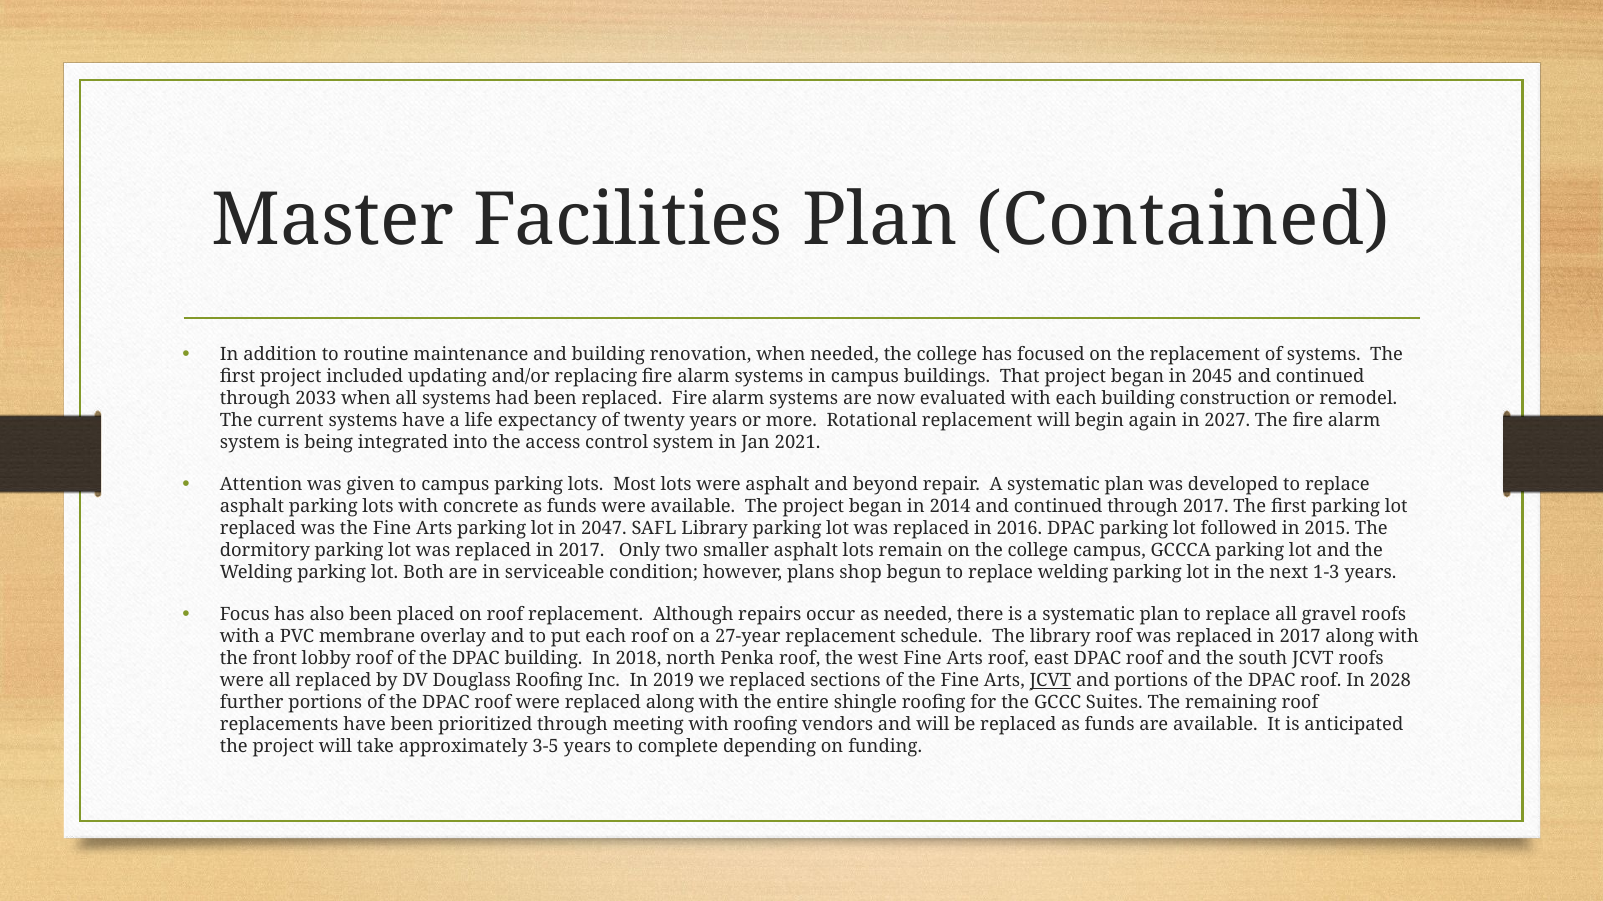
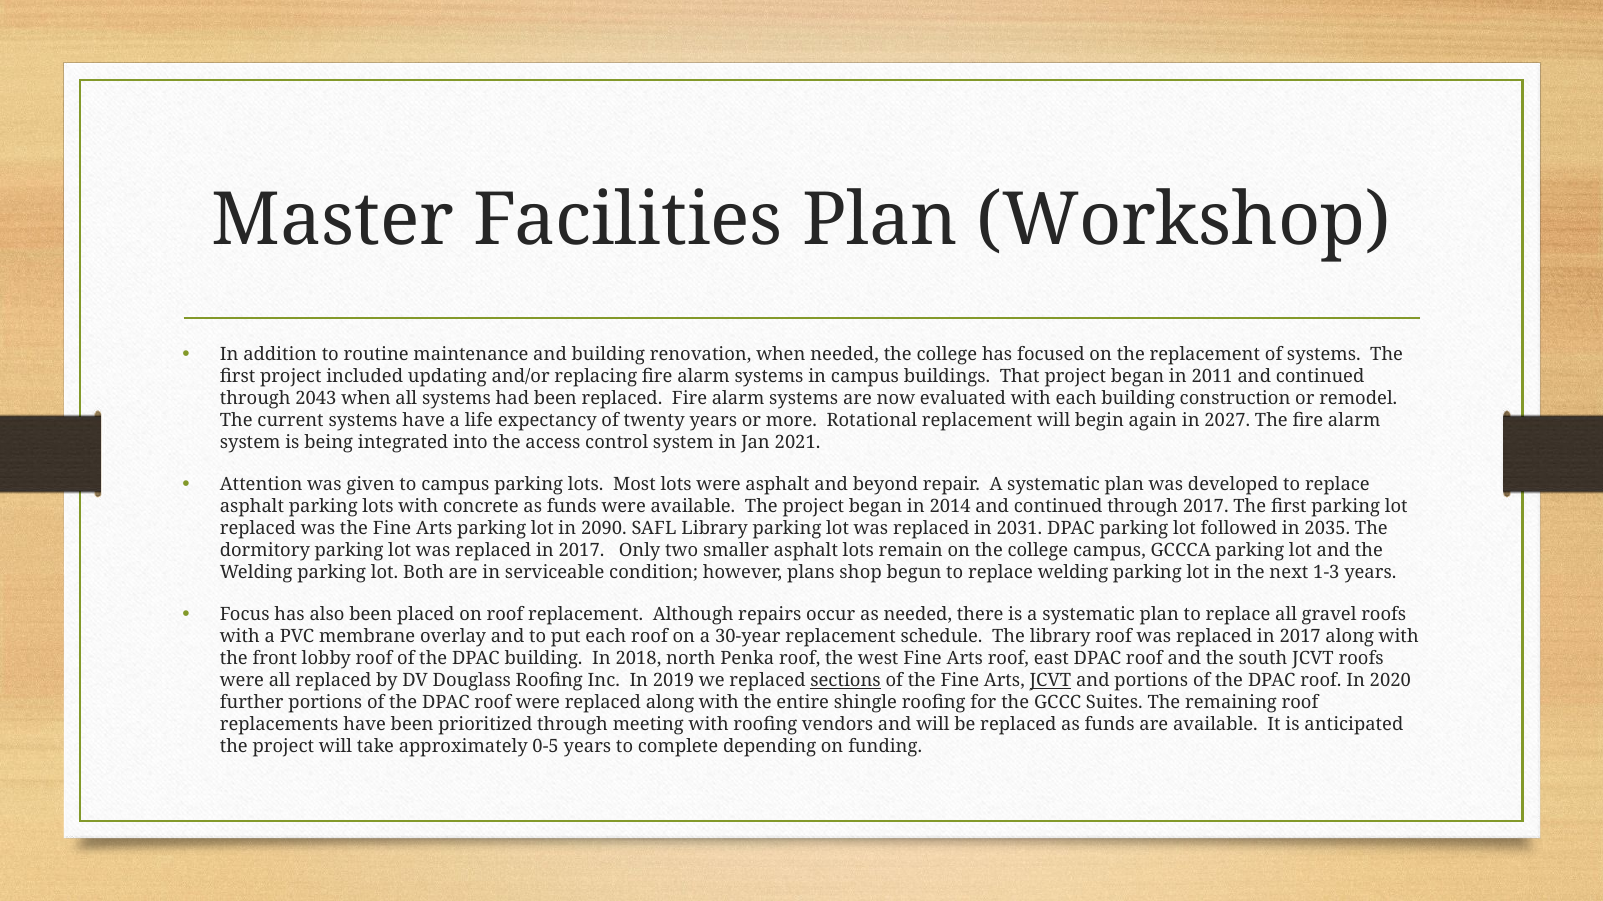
Contained: Contained -> Workshop
2045: 2045 -> 2011
2033: 2033 -> 2043
2047: 2047 -> 2090
2016: 2016 -> 2031
2015: 2015 -> 2035
27-year: 27-year -> 30-year
sections underline: none -> present
2028: 2028 -> 2020
3-5: 3-5 -> 0-5
